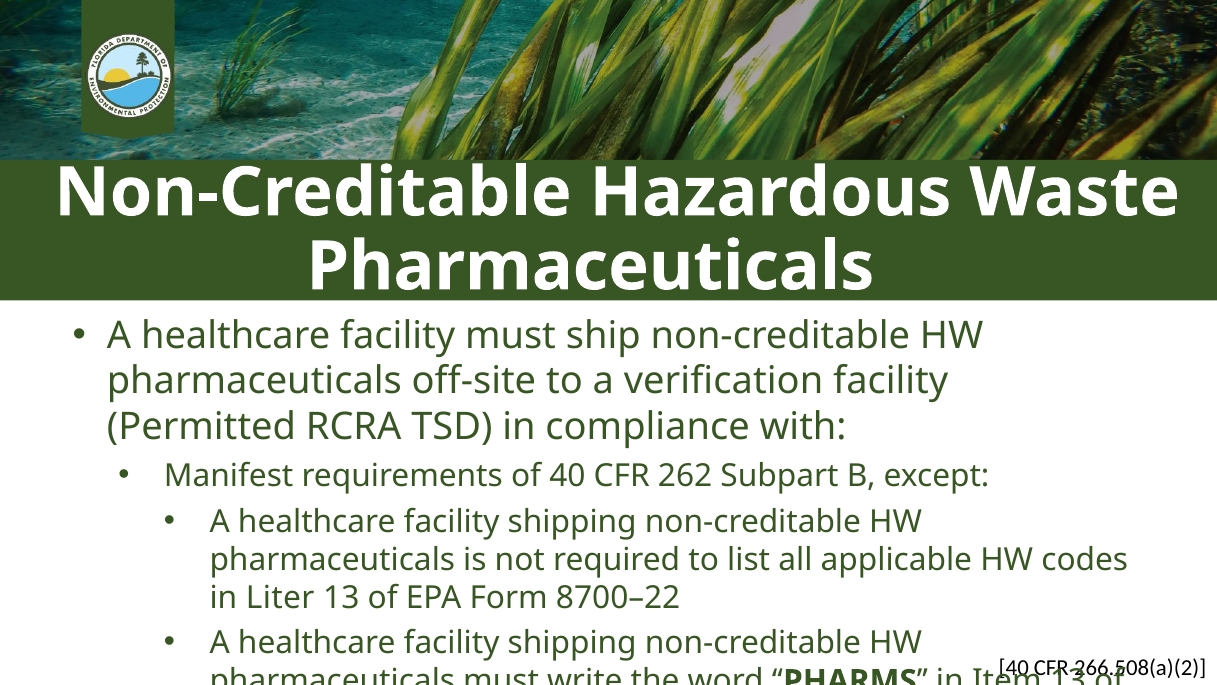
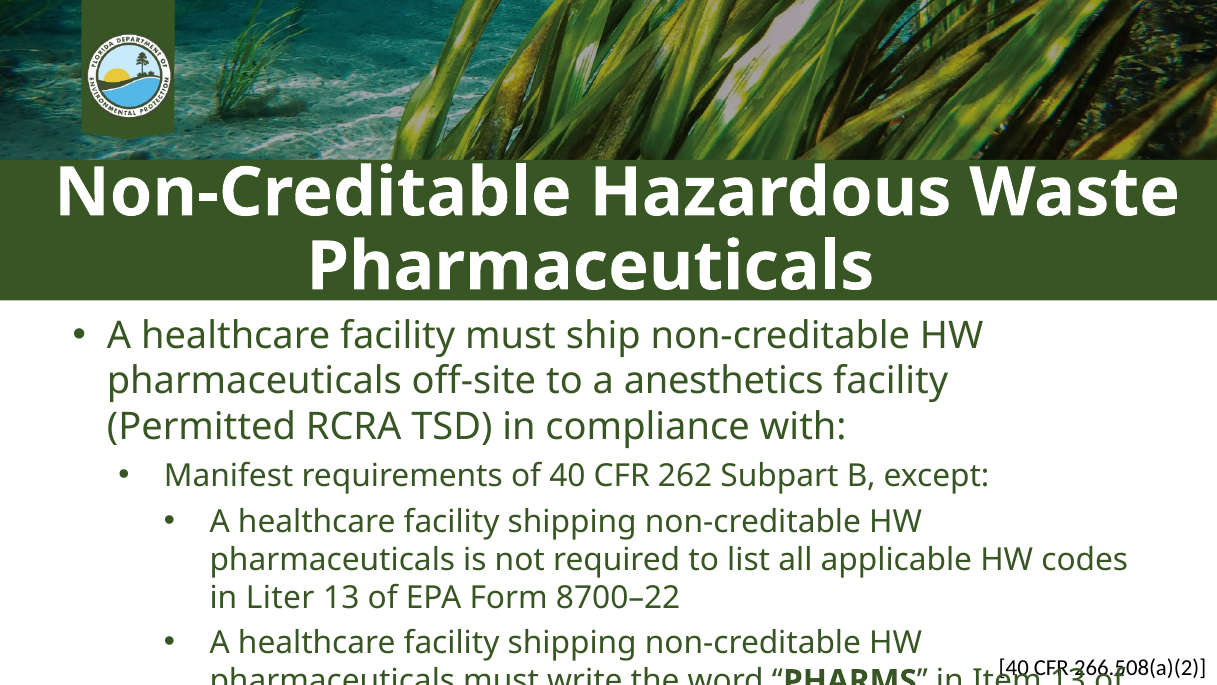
verification: verification -> anesthetics
